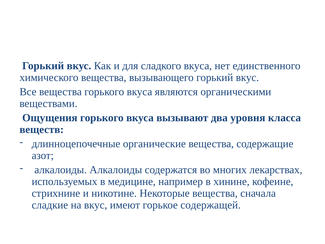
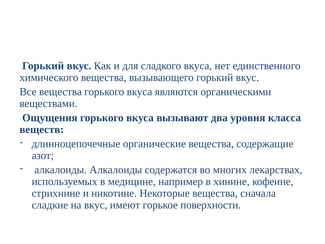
содержащей: содержащей -> поверхности
